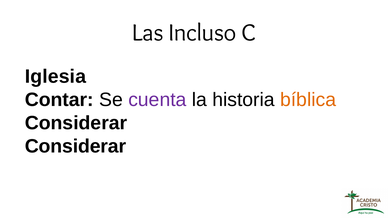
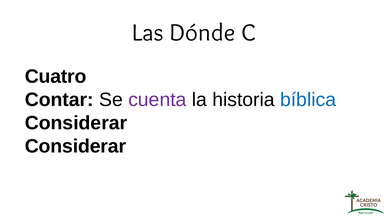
Incluso: Incluso -> Dónde
Iglesia: Iglesia -> Cuatro
bíblica colour: orange -> blue
